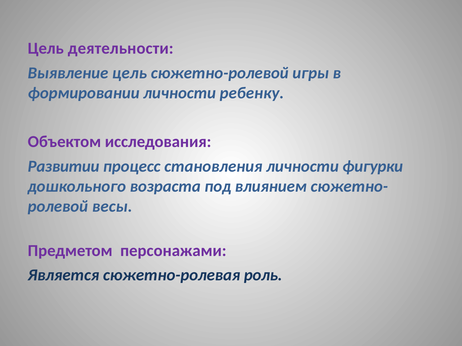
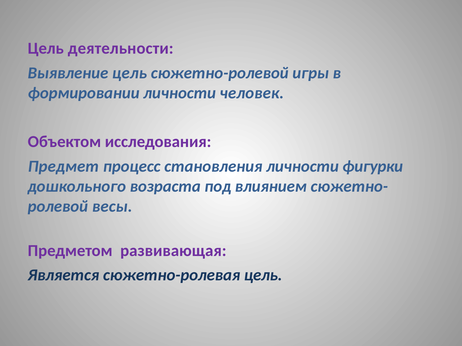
ребенку: ребенку -> человек
Развитии: Развитии -> Предмет
персонажами: персонажами -> развивающая
сюжетно-ролевая роль: роль -> цель
